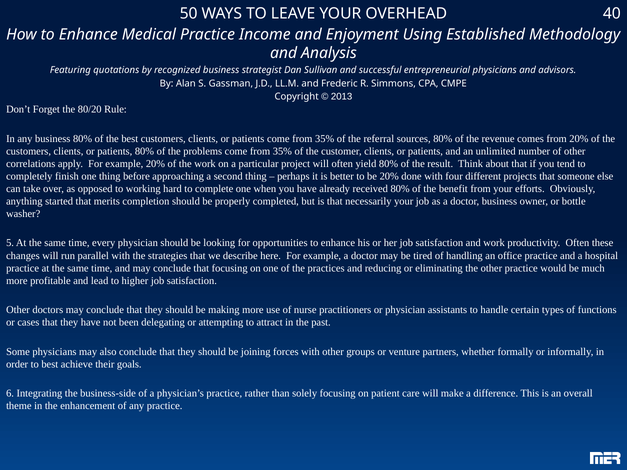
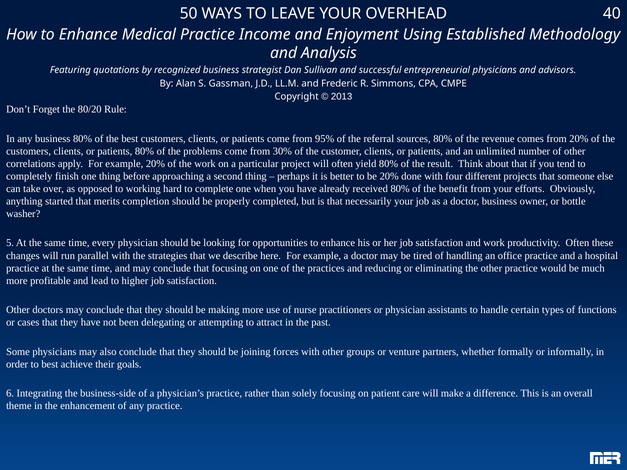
patients come from 35%: 35% -> 95%
problems come from 35%: 35% -> 30%
